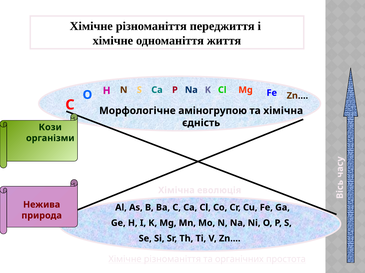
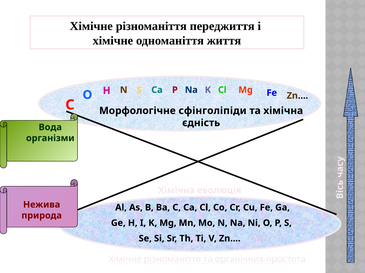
аміногрупою: аміногрупою -> сфінголіпіди
Кози: Кози -> Вода
